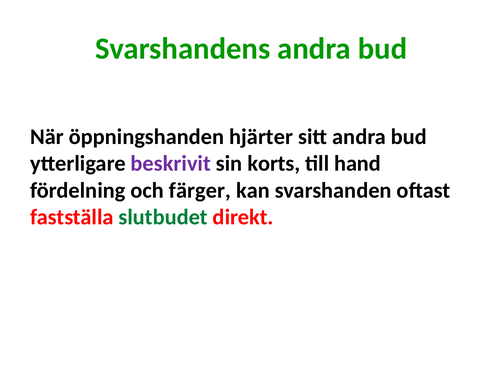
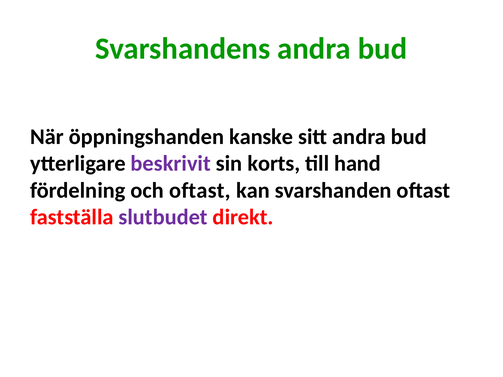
hjärter: hjärter -> kanske
och färger: färger -> oftast
slutbudet colour: green -> purple
